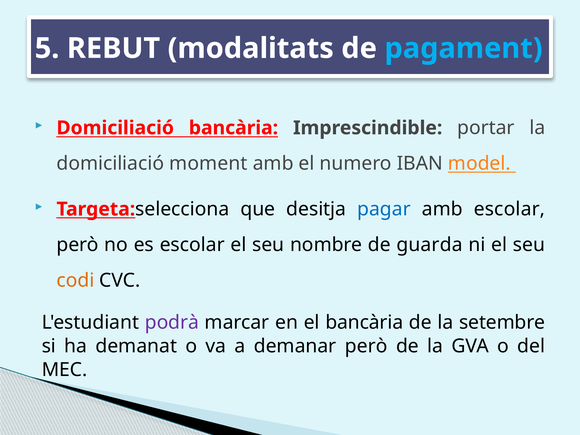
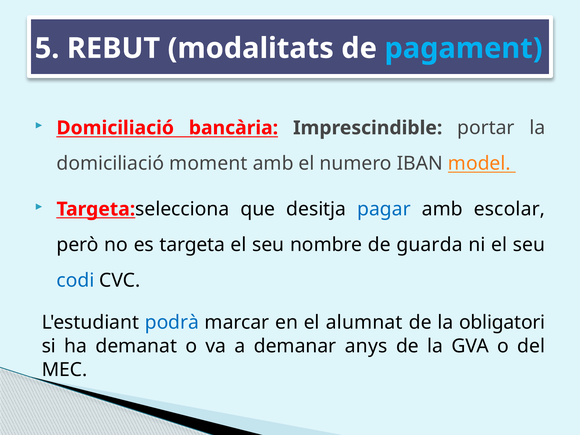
es escolar: escolar -> targeta
codi colour: orange -> blue
podrà colour: purple -> blue
el bancària: bancària -> alumnat
setembre: setembre -> obligatori
demanar però: però -> anys
